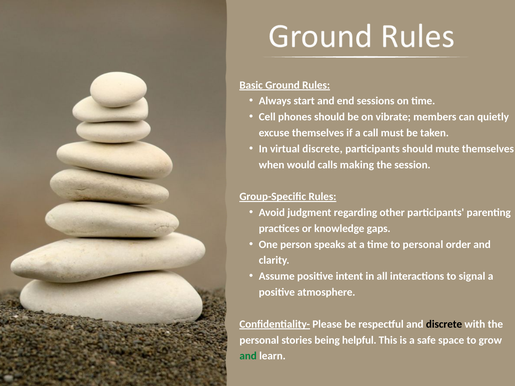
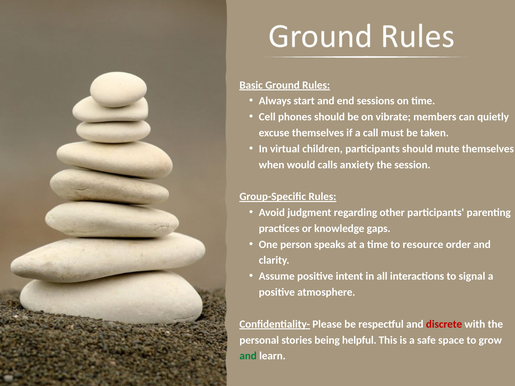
virtual discrete: discrete -> children
making: making -> anxiety
to personal: personal -> resource
discrete at (444, 324) colour: black -> red
